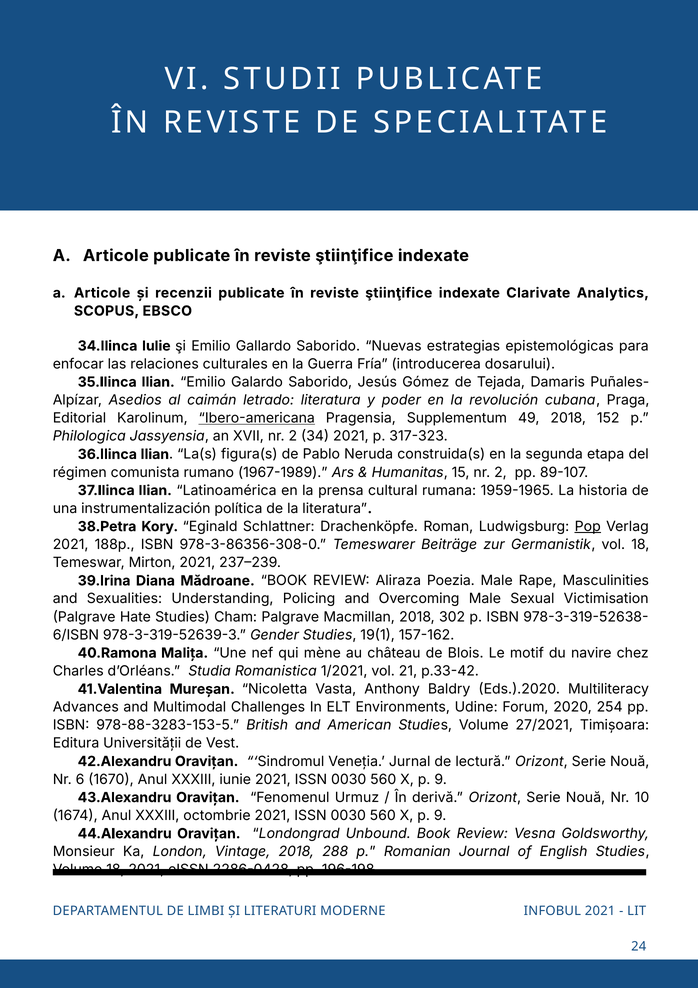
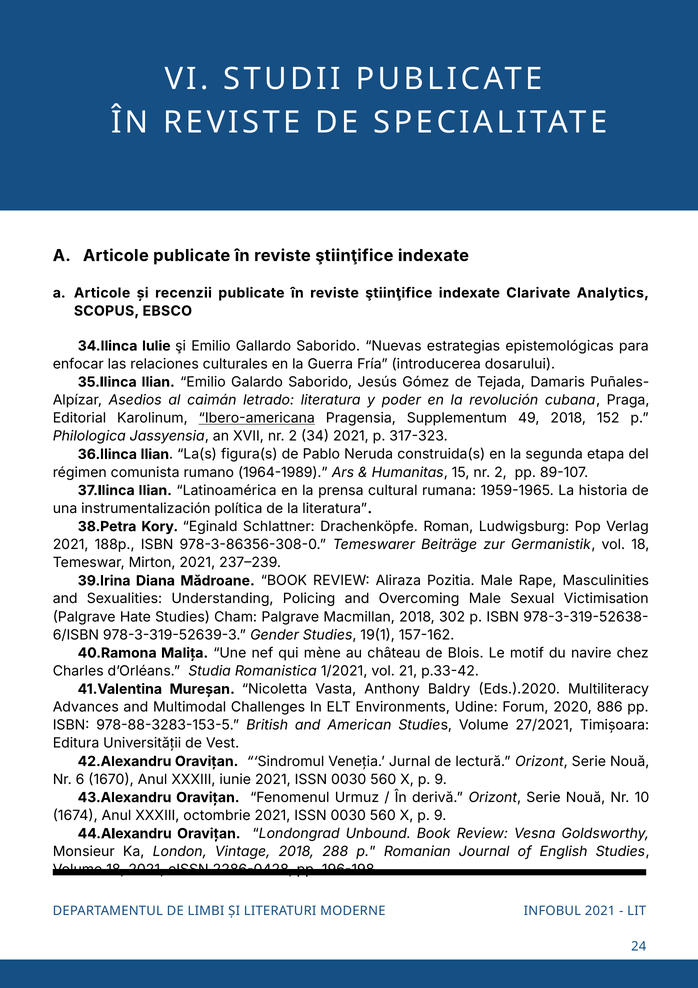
1967-1989: 1967-1989 -> 1964-1989
Pop underline: present -> none
Poezia: Poezia -> Pozitia
254: 254 -> 886
